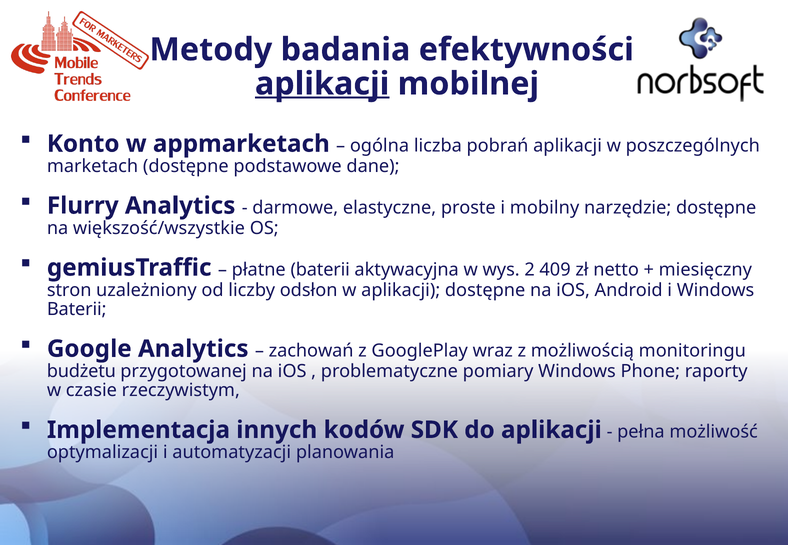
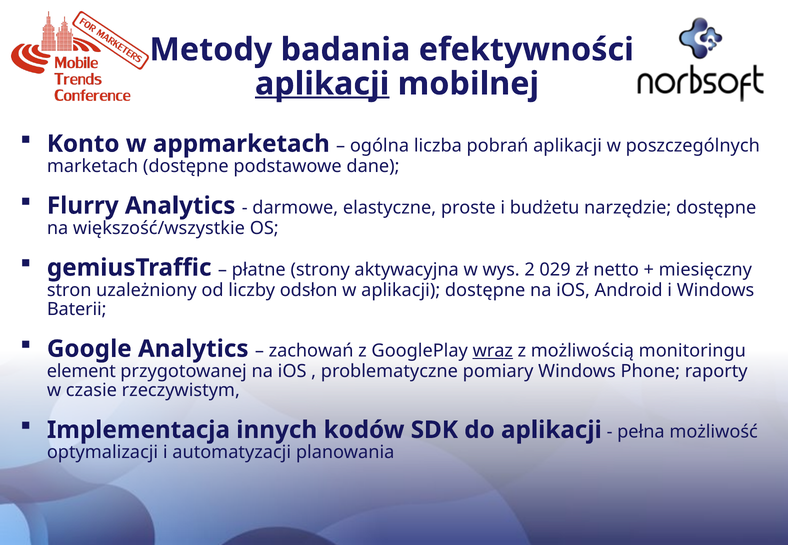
mobilny: mobilny -> budżetu
płatne baterii: baterii -> strony
409: 409 -> 029
wraz underline: none -> present
budżetu: budżetu -> element
